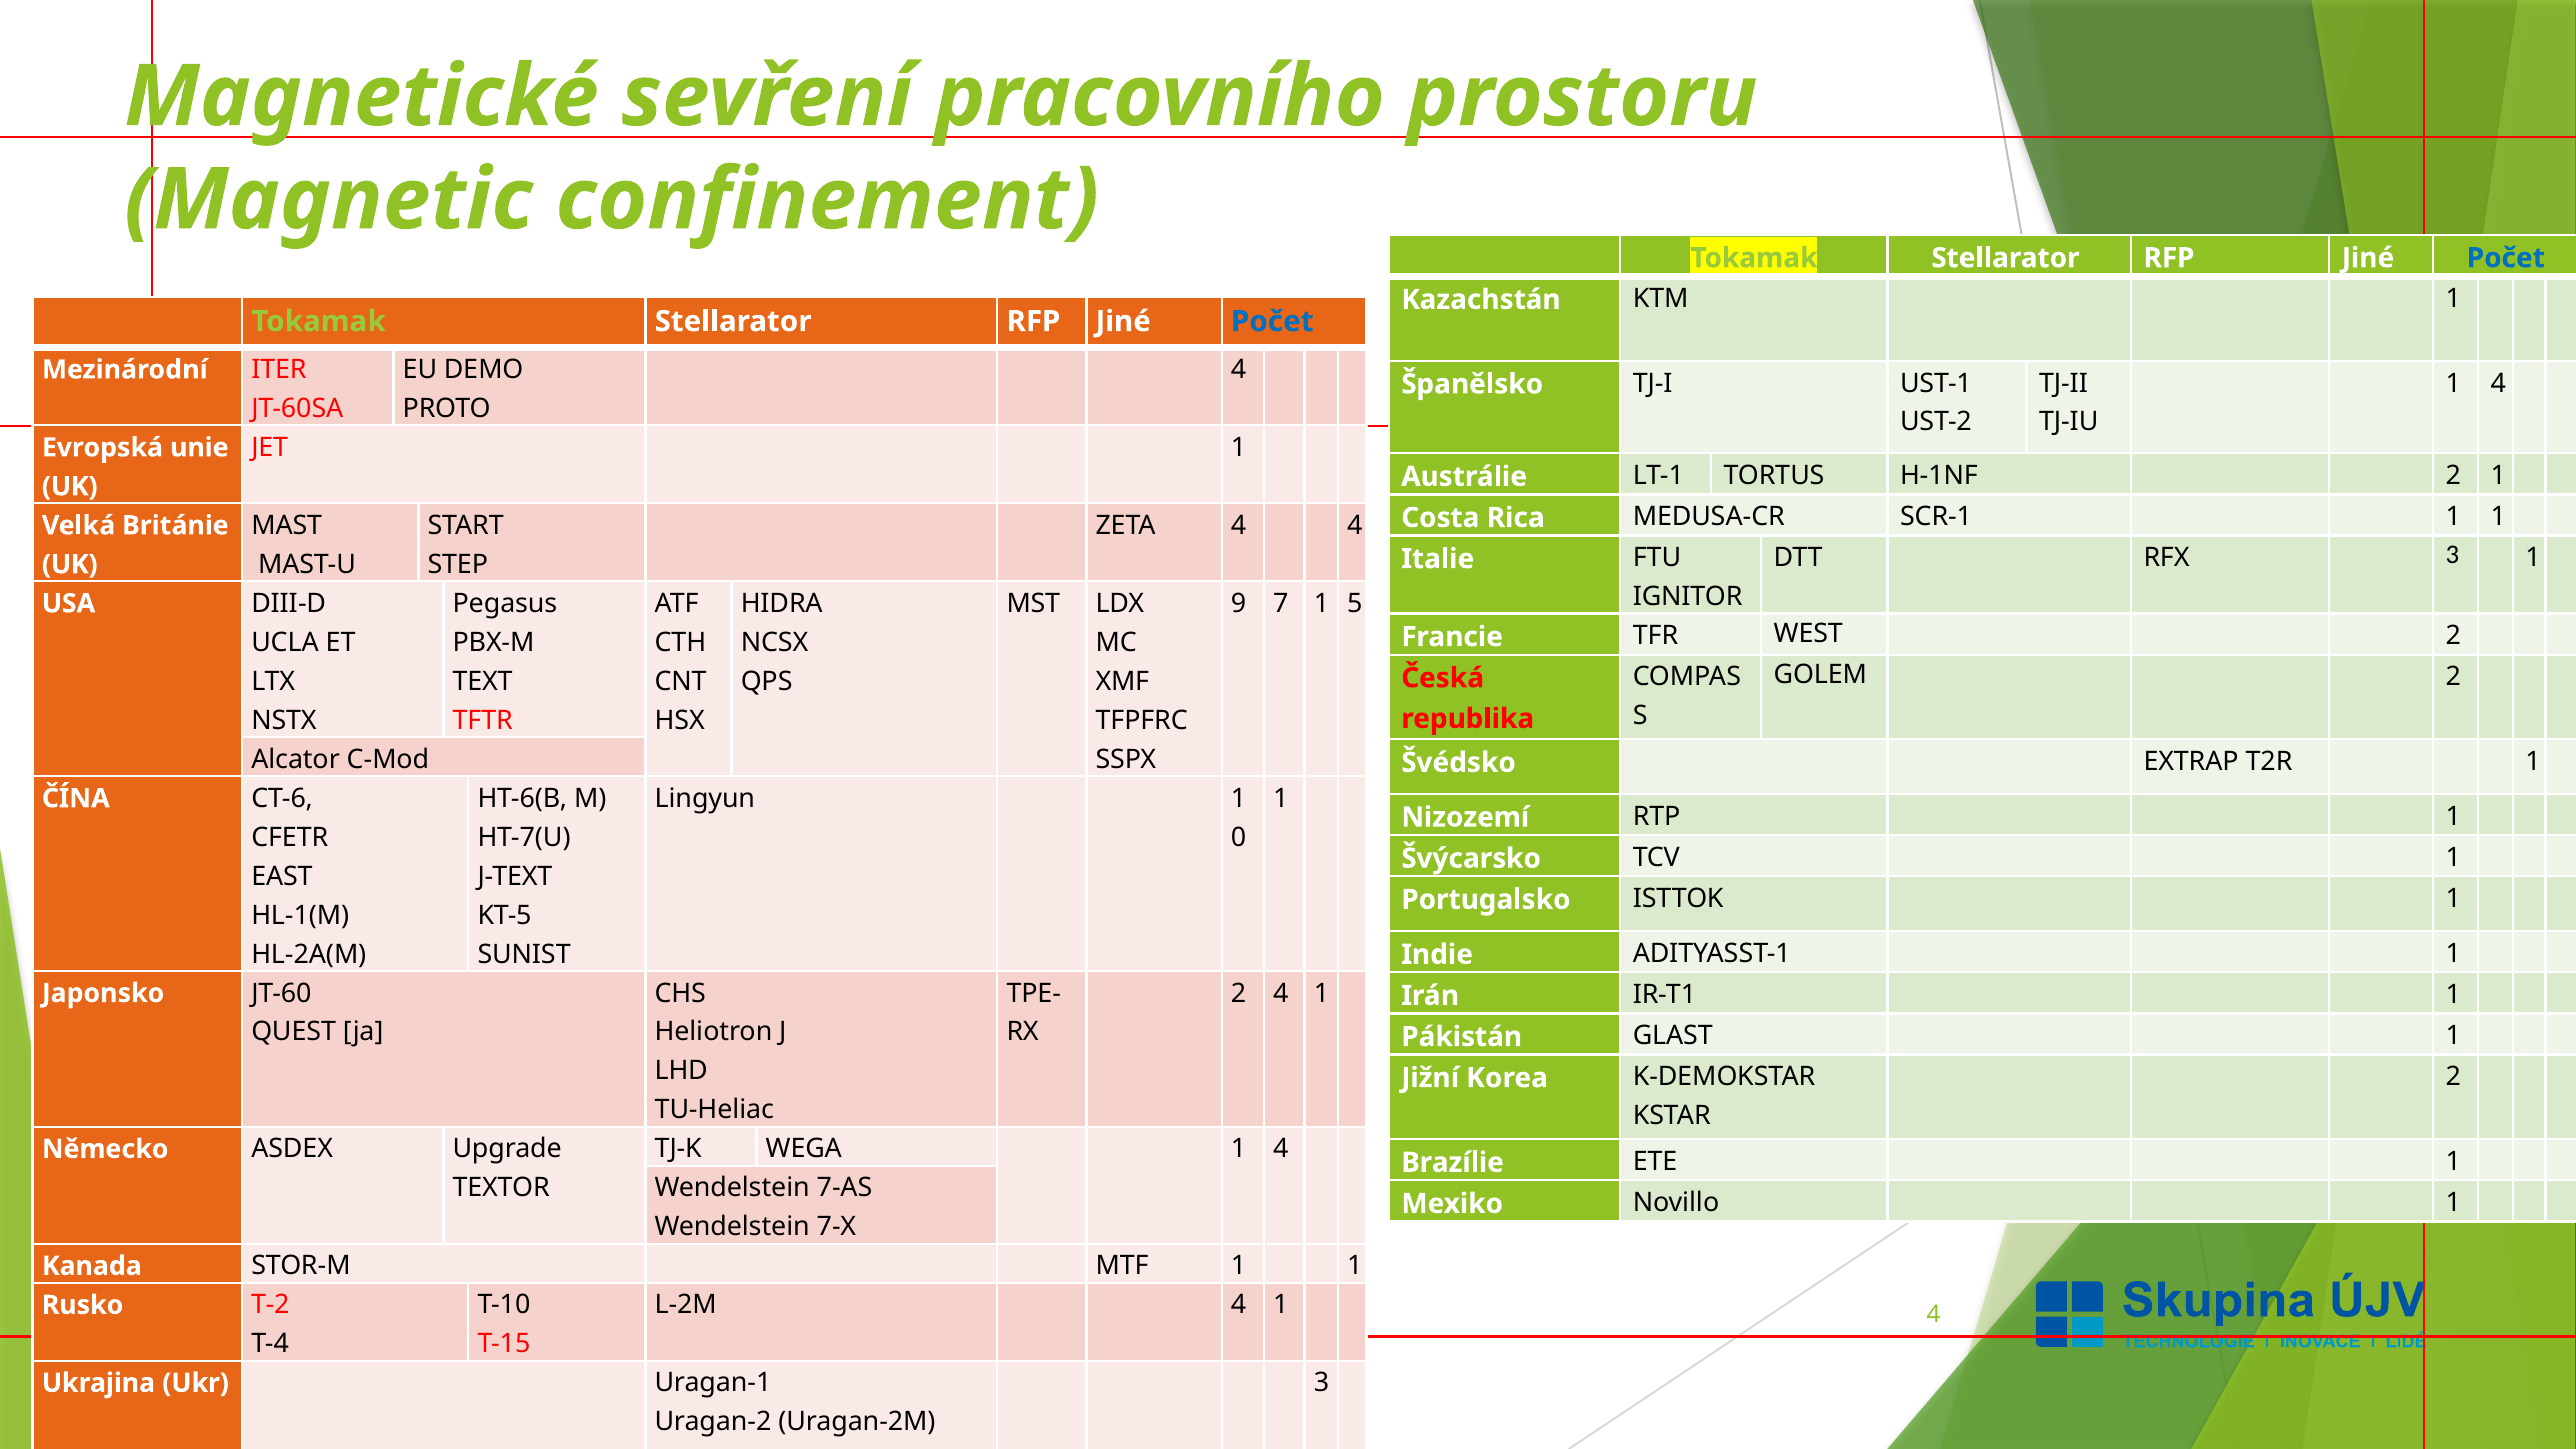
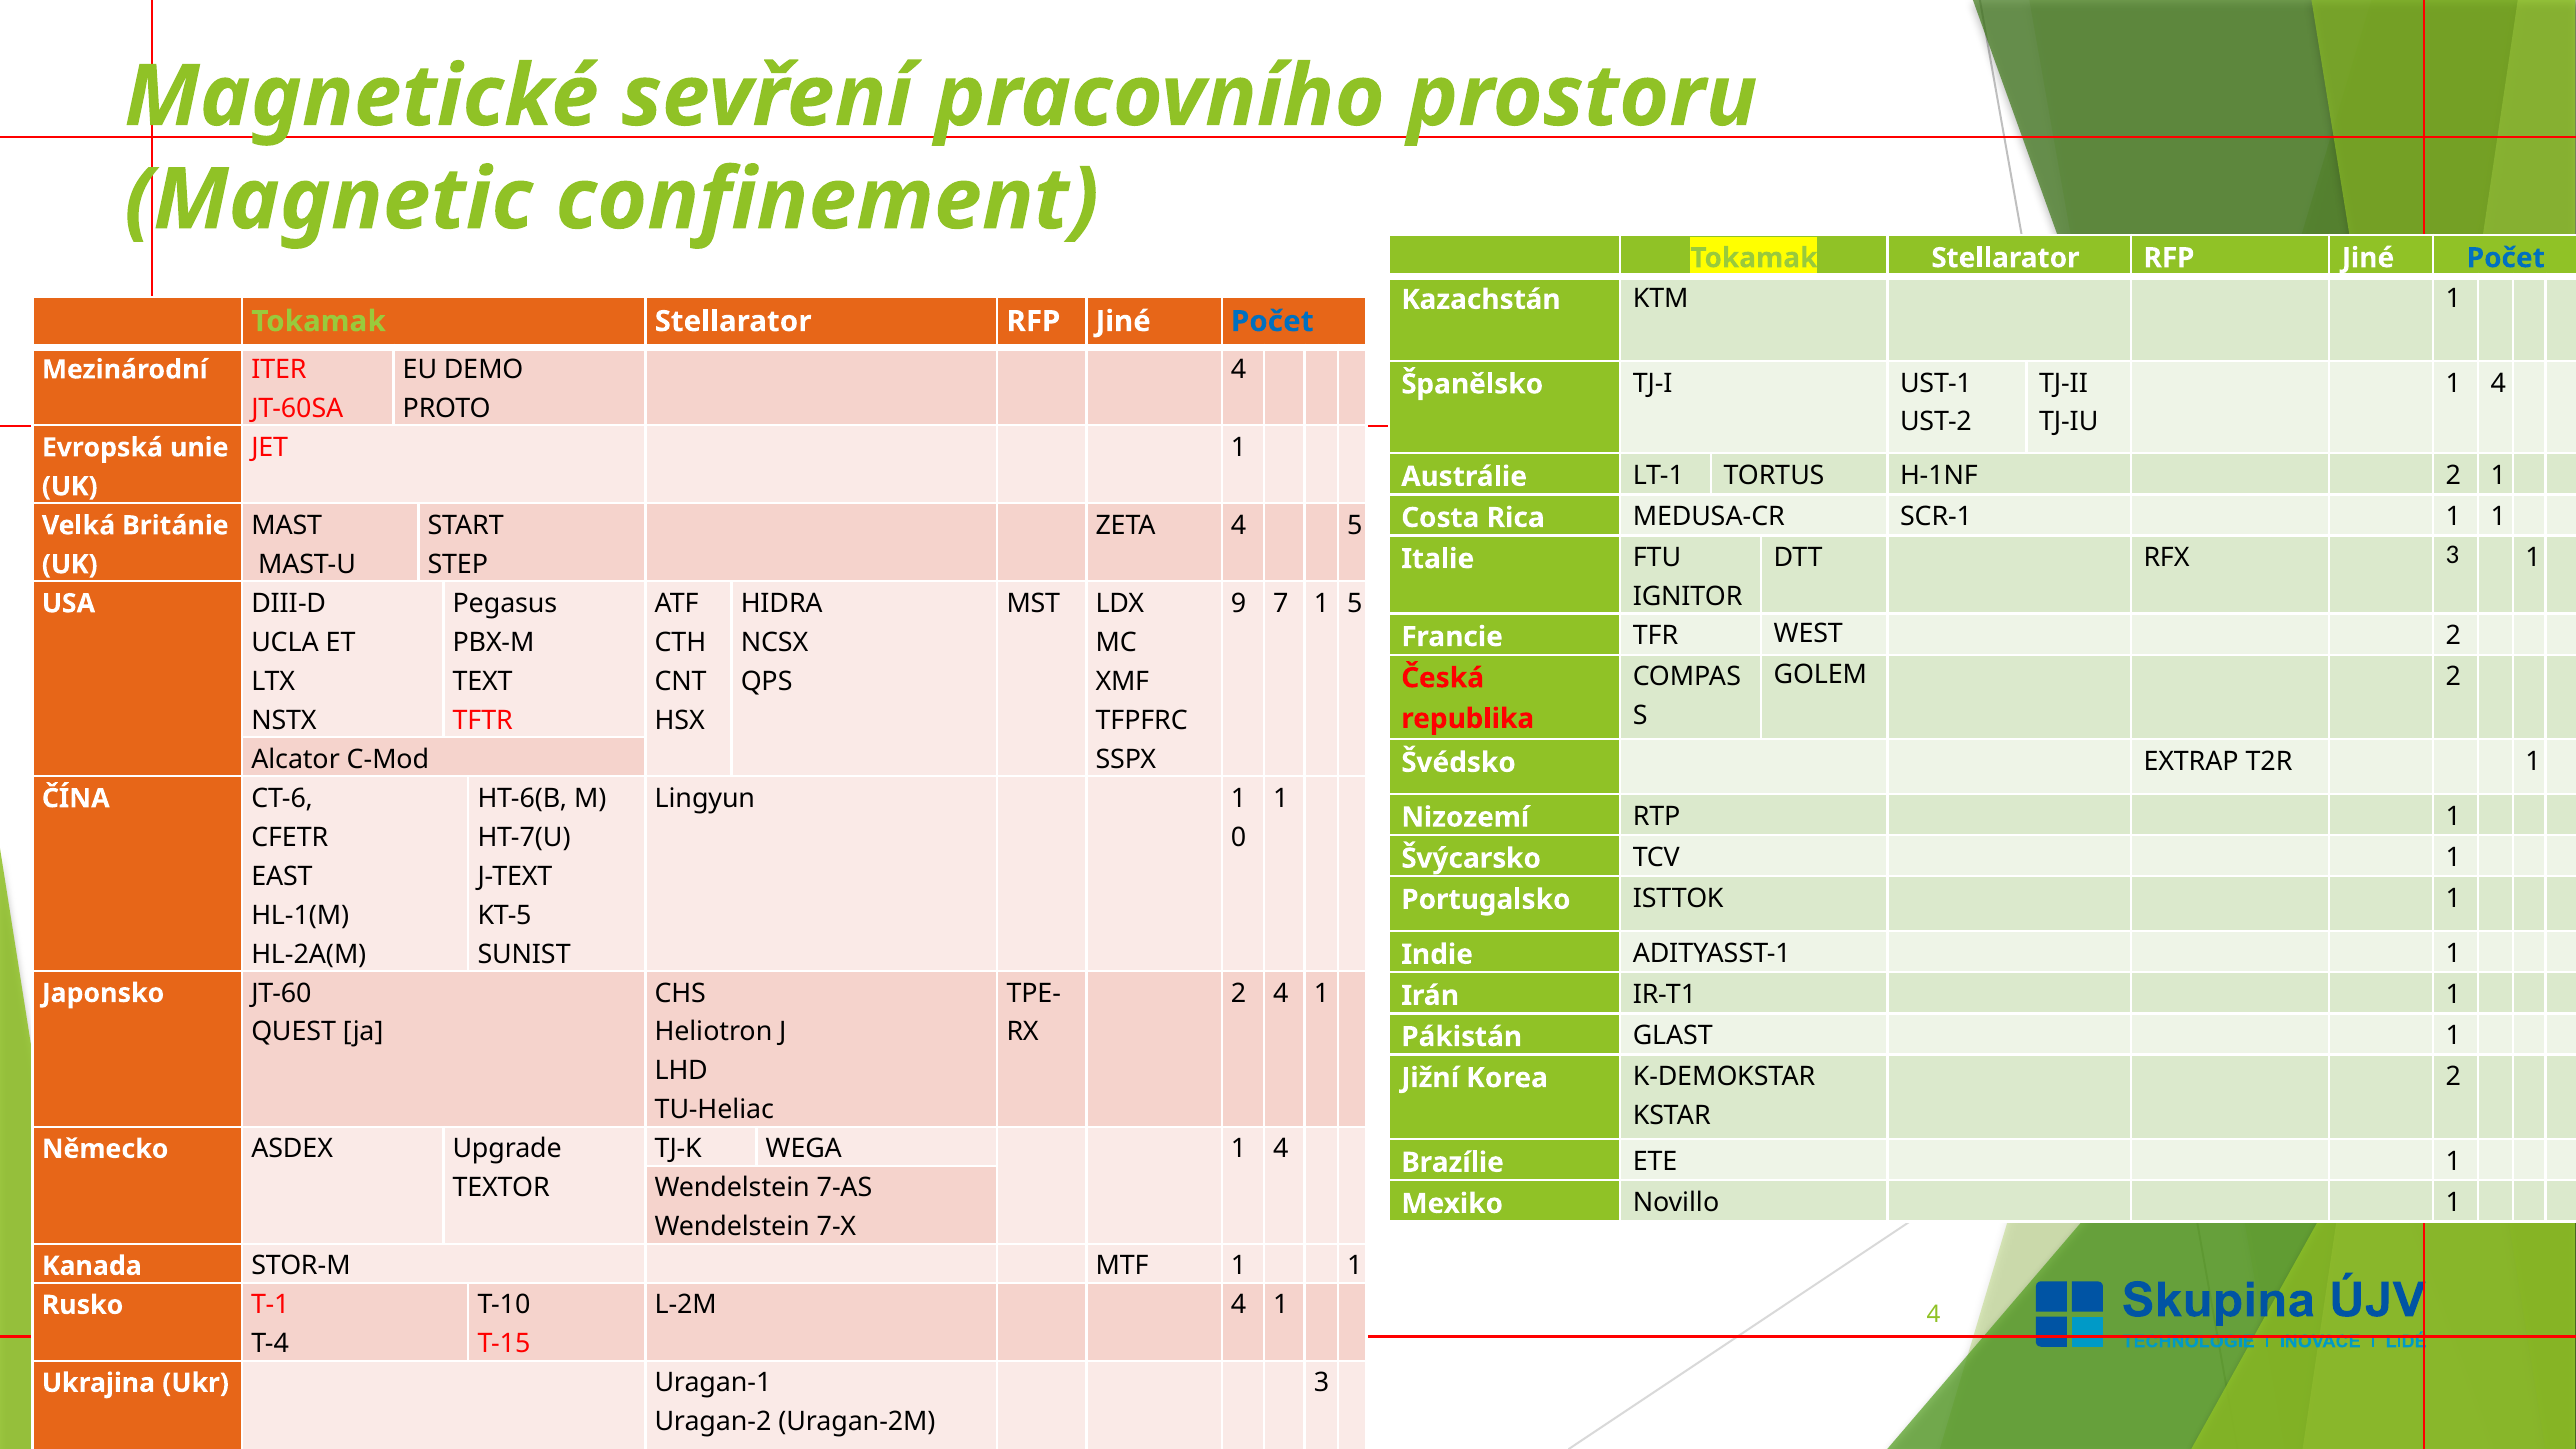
4 4: 4 -> 5
T-2: T-2 -> T-1
